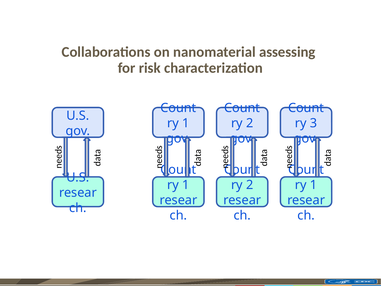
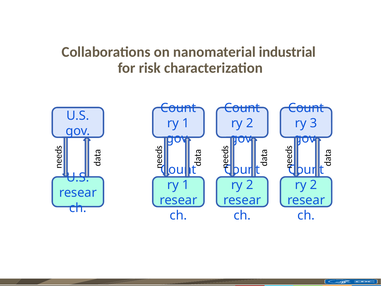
assessing: assessing -> industrial
1 at (314, 185): 1 -> 2
